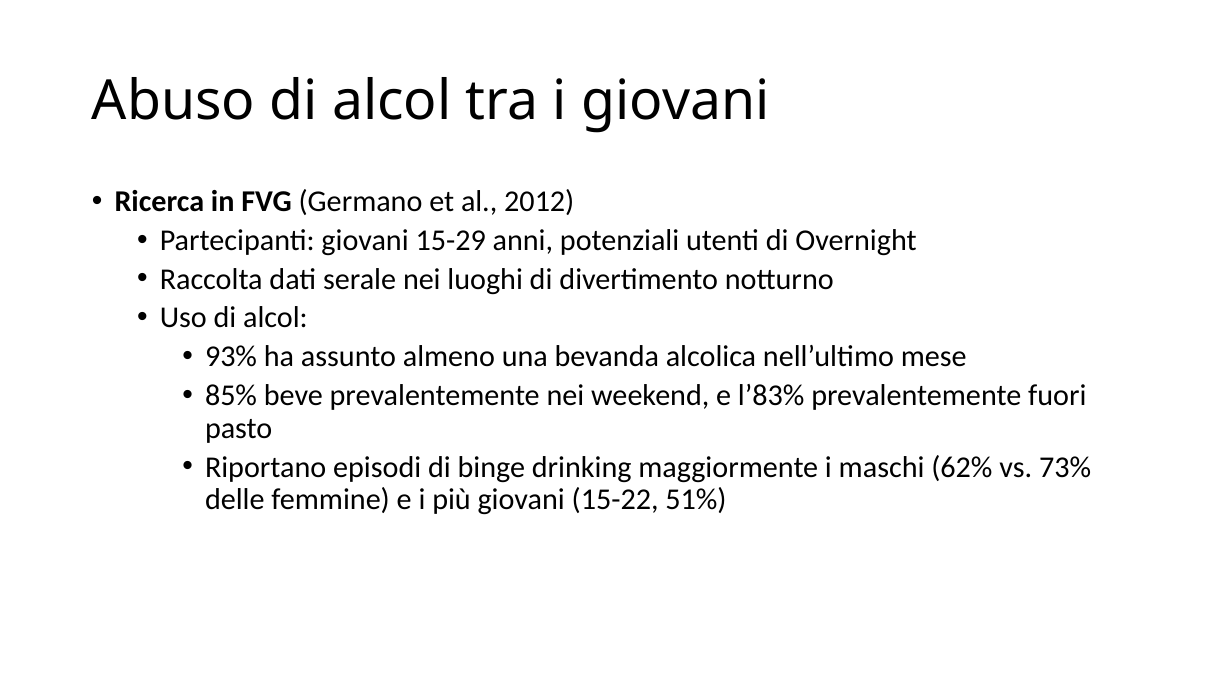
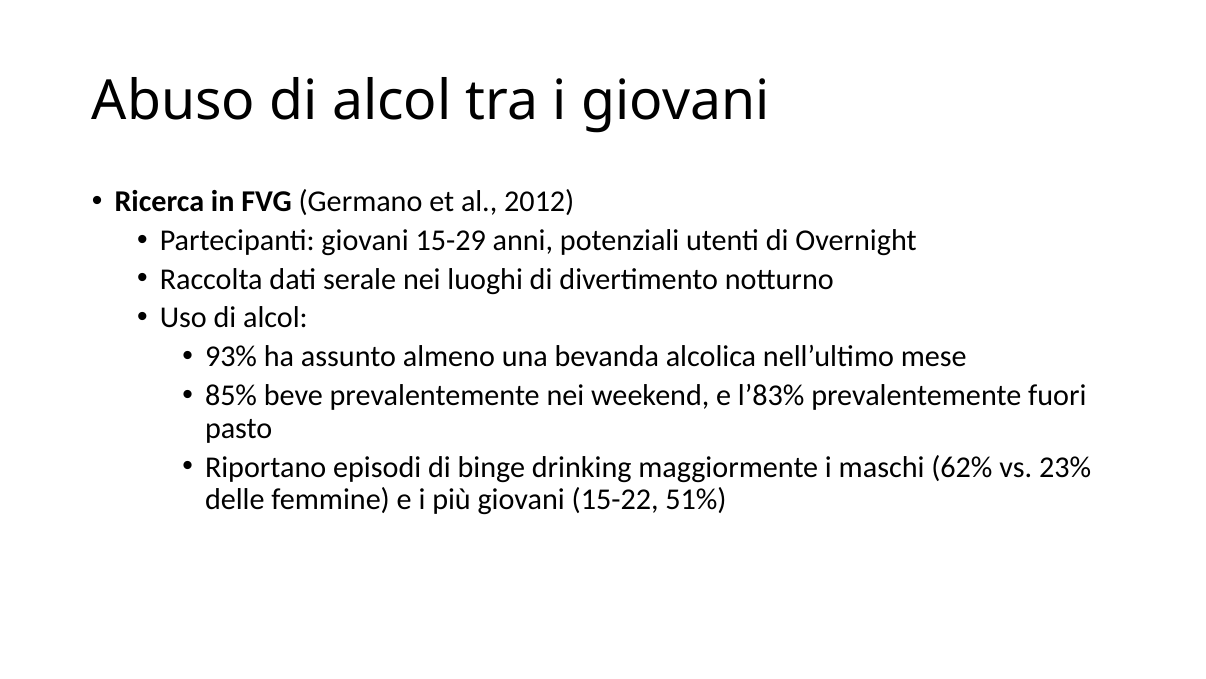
73%: 73% -> 23%
